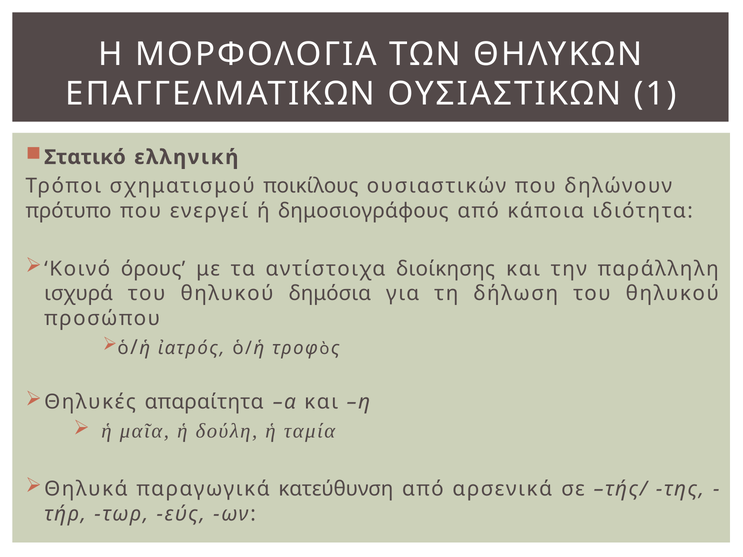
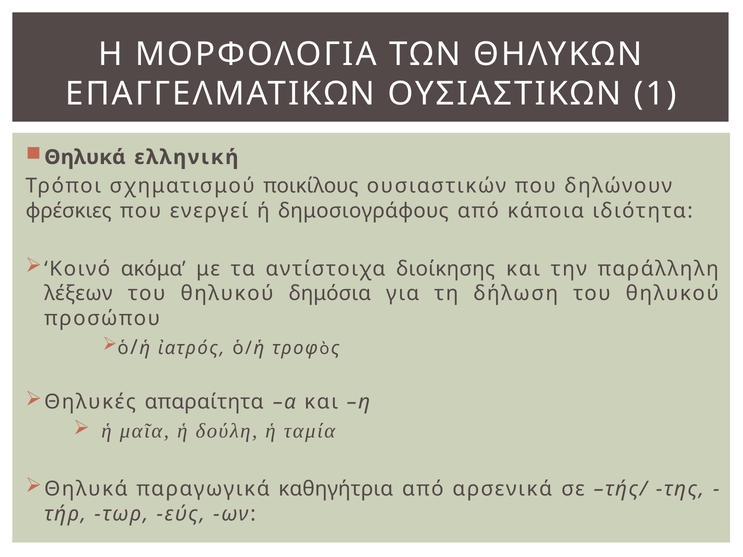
Στατικό at (85, 157): Στατικό -> Θηλυκά
πρότυπο: πρότυπο -> φρέσκιες
όρους: όρους -> ακόμα
ισχυρά: ισχυρά -> λέξεων
κατεύθυνση: κατεύθυνση -> καθηγήτρια
